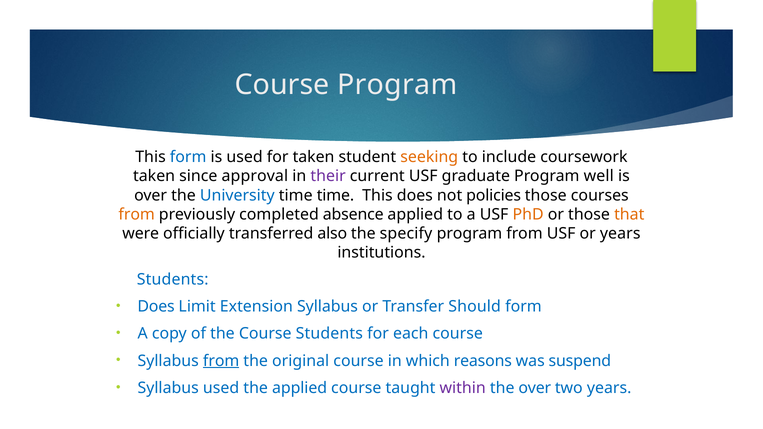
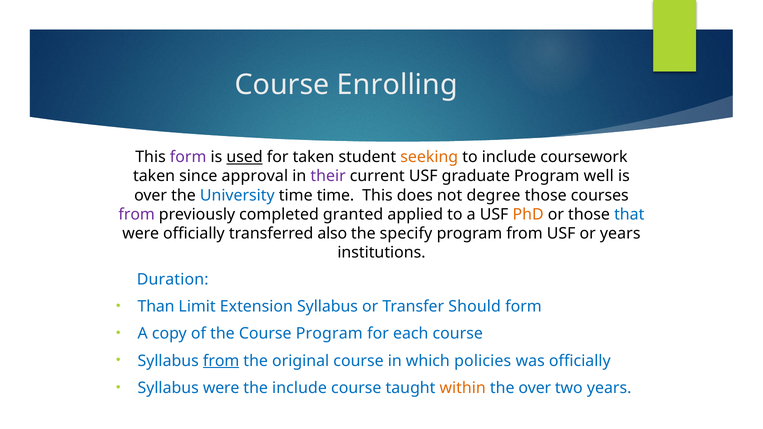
Course Program: Program -> Enrolling
form at (188, 157) colour: blue -> purple
used at (245, 157) underline: none -> present
policies: policies -> degree
from at (137, 214) colour: orange -> purple
absence: absence -> granted
that colour: orange -> blue
Students at (173, 280): Students -> Duration
Does at (156, 307): Does -> Than
Course Students: Students -> Program
reasons: reasons -> policies
was suspend: suspend -> officially
Syllabus used: used -> were
the applied: applied -> include
within colour: purple -> orange
